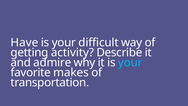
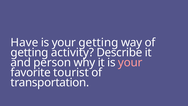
your difficult: difficult -> getting
admire: admire -> person
your at (130, 62) colour: light blue -> pink
makes: makes -> tourist
